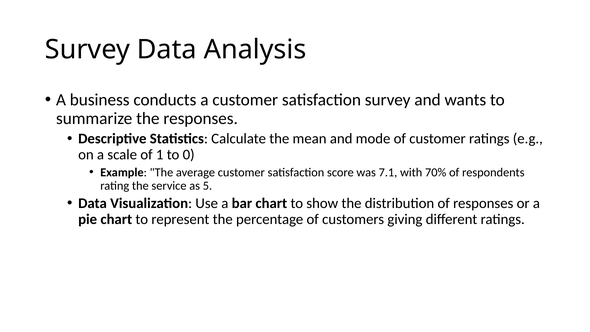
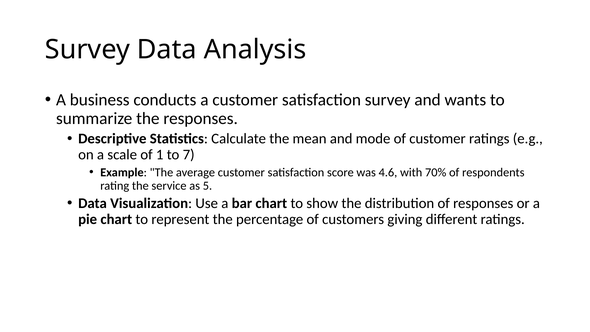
0: 0 -> 7
7.1: 7.1 -> 4.6
